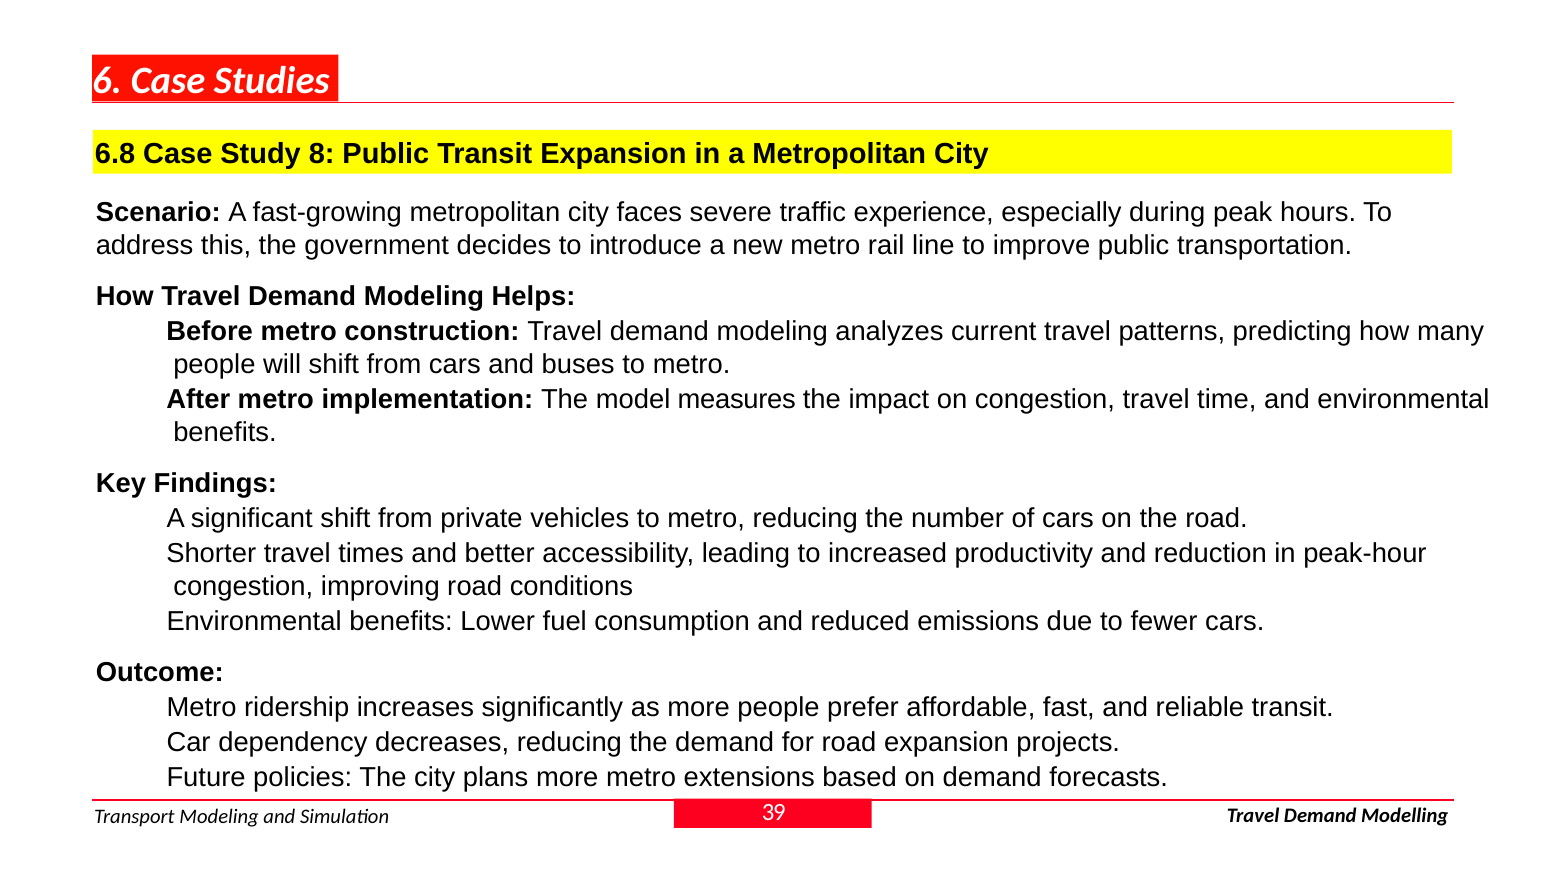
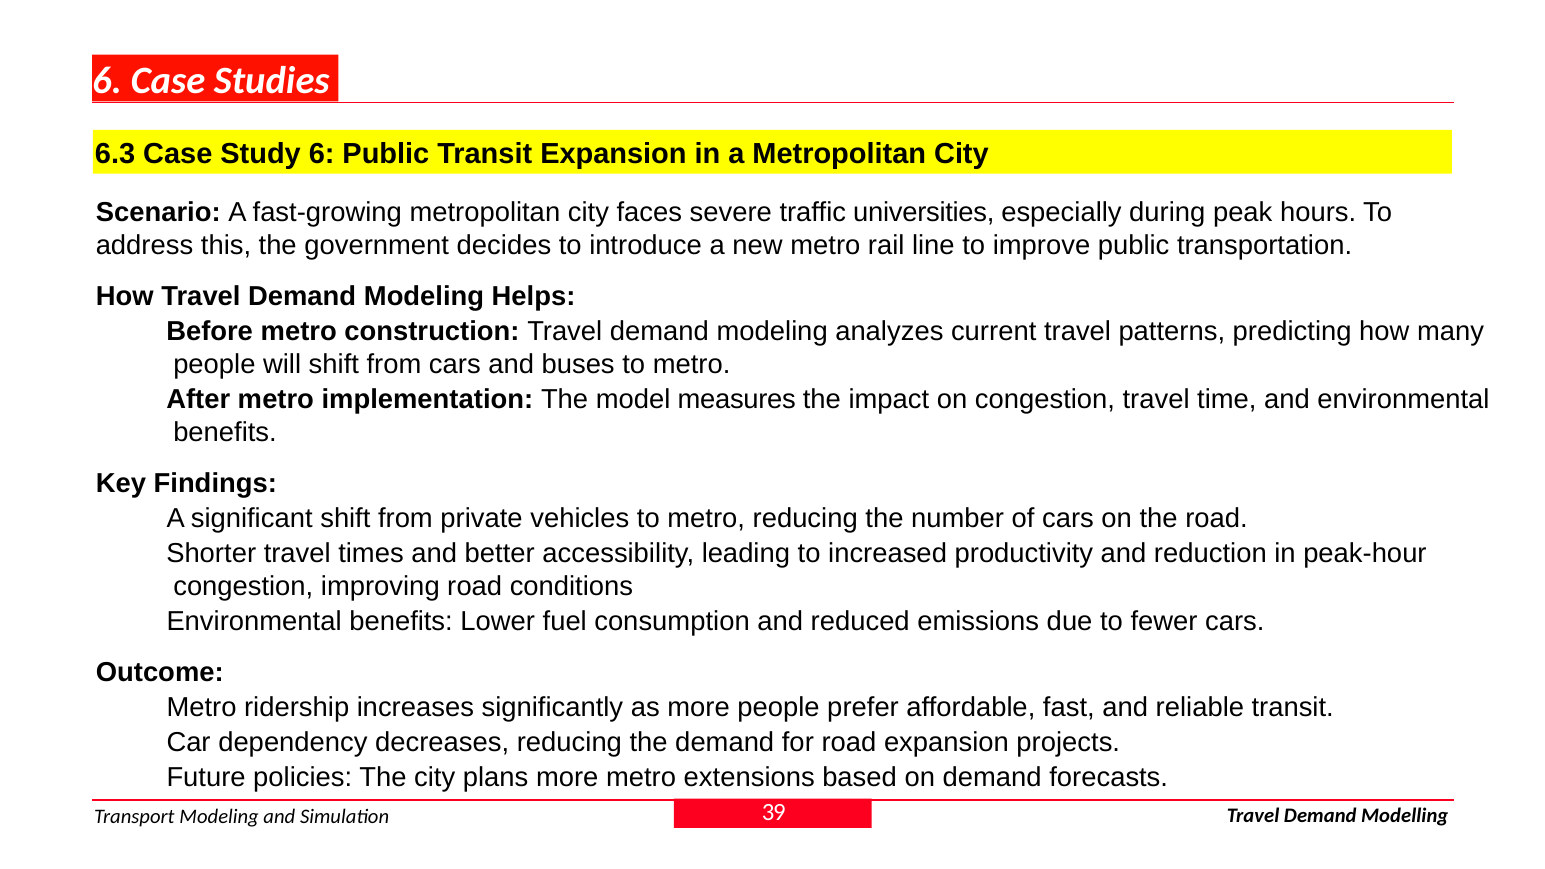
6.8: 6.8 -> 6.3
Study 8: 8 -> 6
experience: experience -> universities
